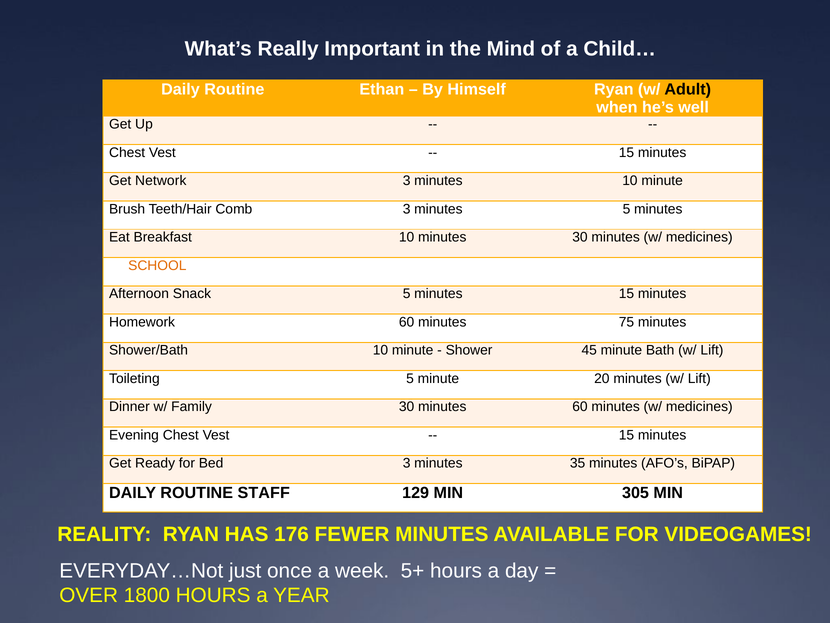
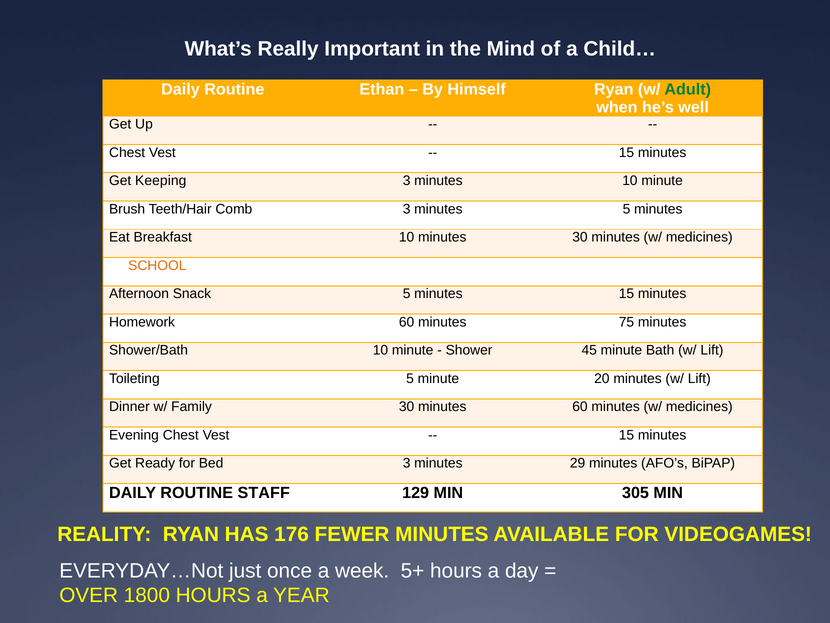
Adult colour: black -> green
Network: Network -> Keeping
35: 35 -> 29
